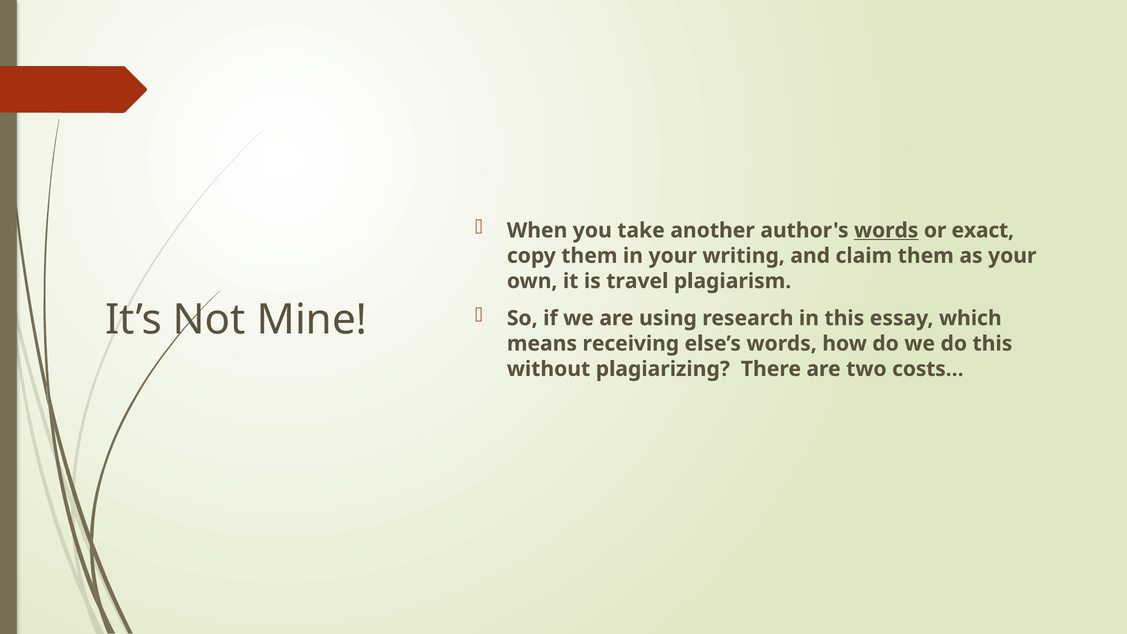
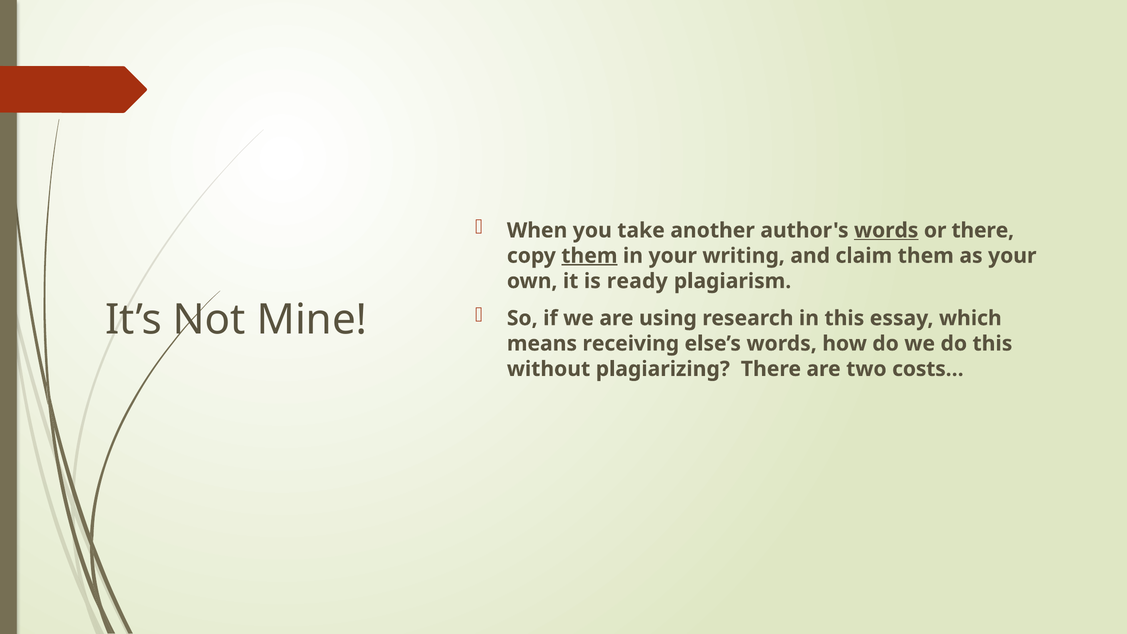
or exact: exact -> there
them at (589, 256) underline: none -> present
travel: travel -> ready
